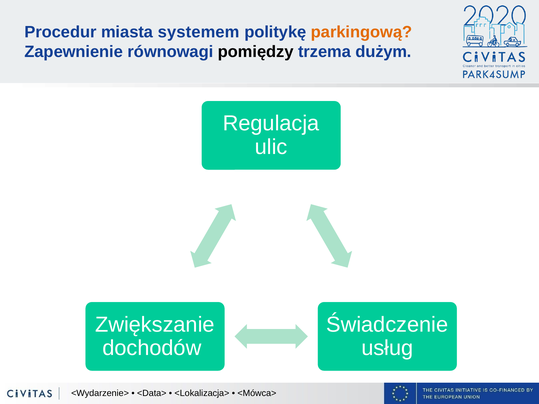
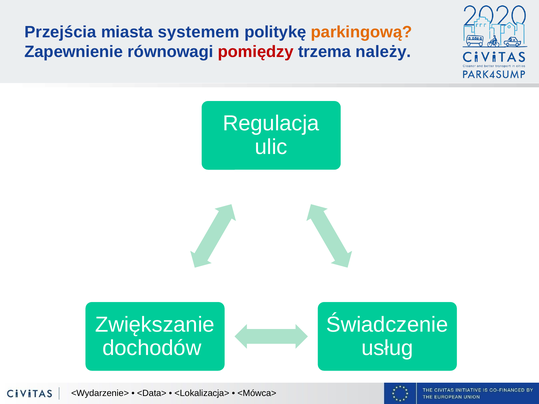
Procedur: Procedur -> Przejścia
pomiędzy colour: black -> red
dużym: dużym -> należy
